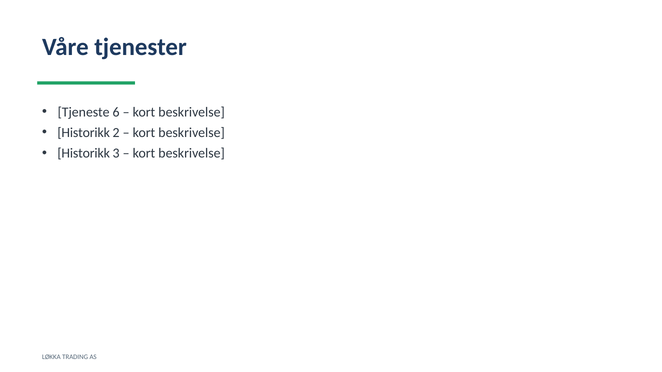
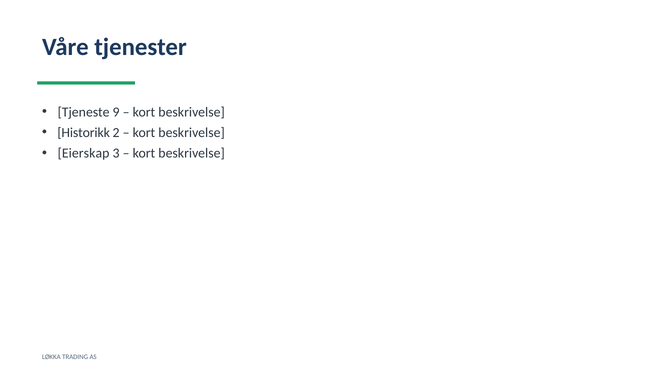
6: 6 -> 9
Historikk at (84, 154): Historikk -> Eierskap
